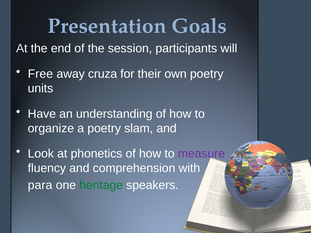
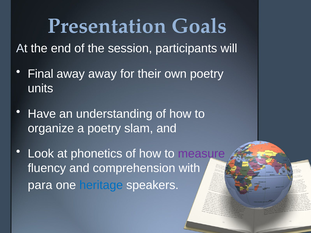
Free: Free -> Final
away cruza: cruza -> away
heritage colour: green -> blue
